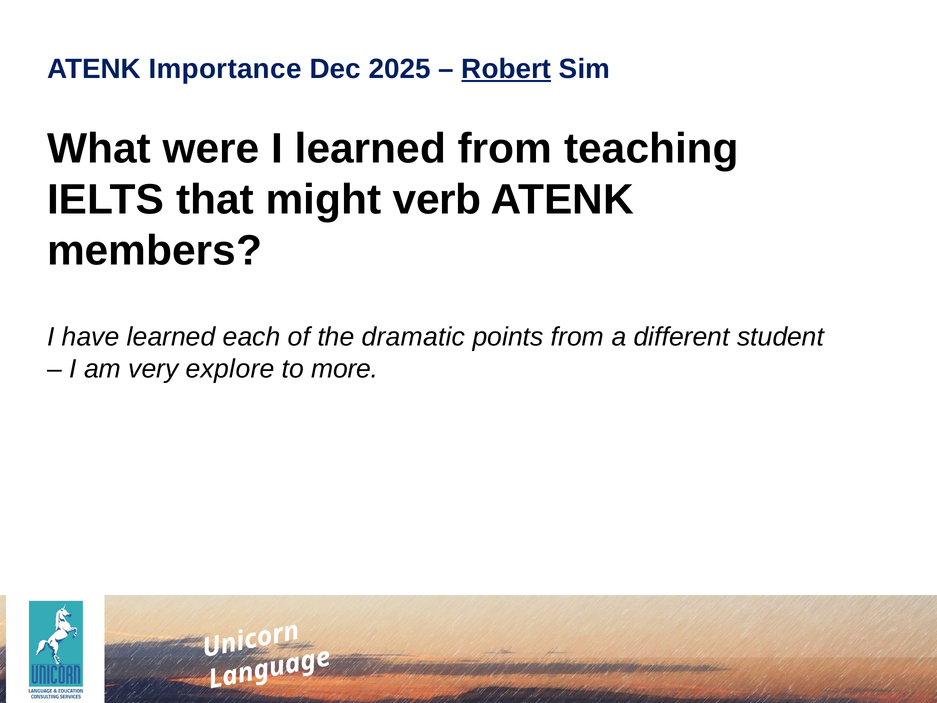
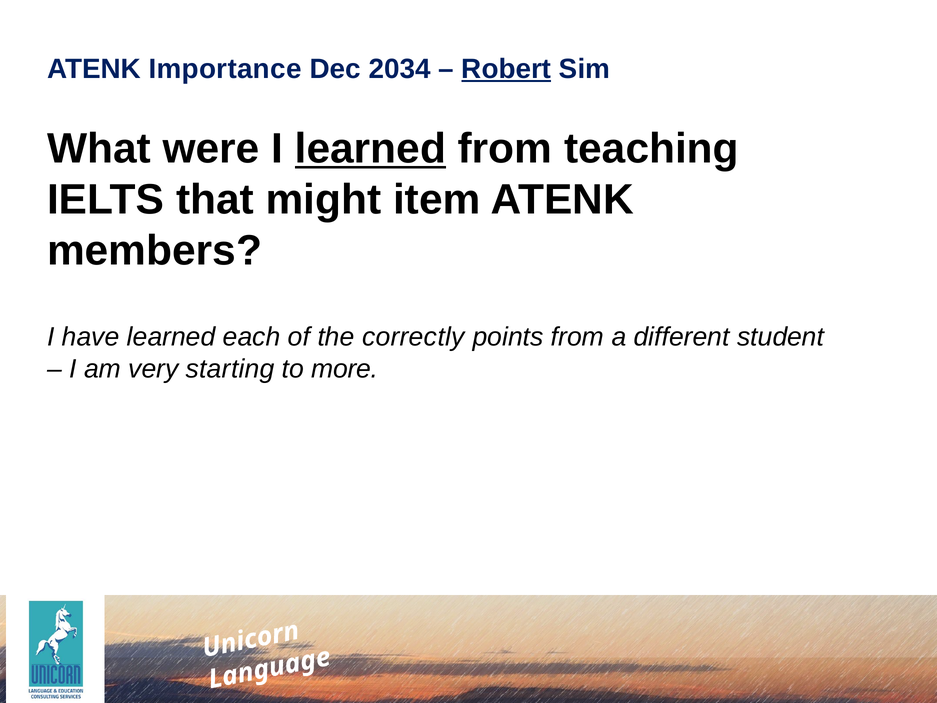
2025: 2025 -> 2034
learned at (370, 149) underline: none -> present
verb: verb -> item
dramatic: dramatic -> correctly
explore: explore -> starting
